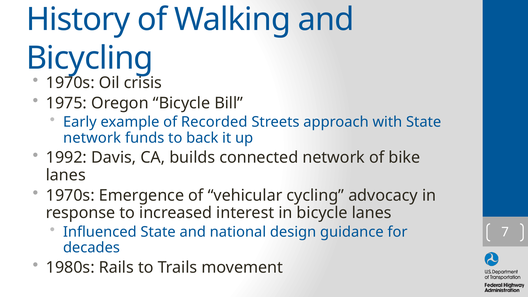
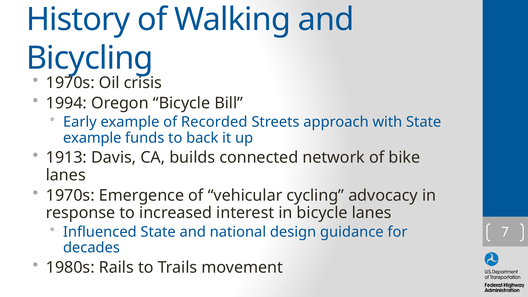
1975: 1975 -> 1994
network at (92, 138): network -> example
1992: 1992 -> 1913
